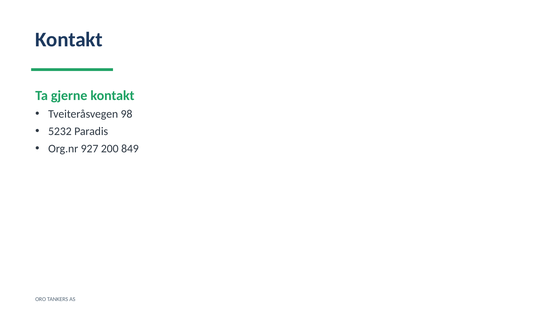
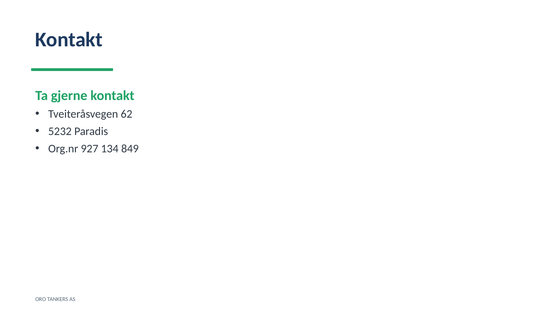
98: 98 -> 62
200: 200 -> 134
